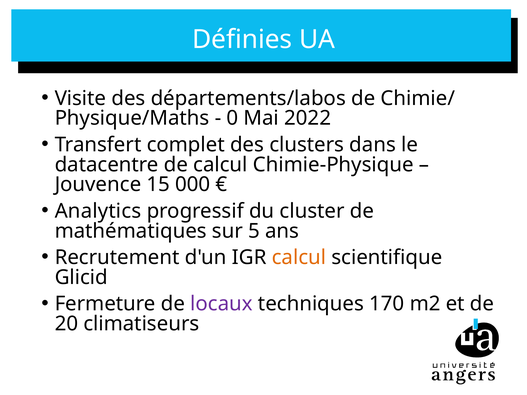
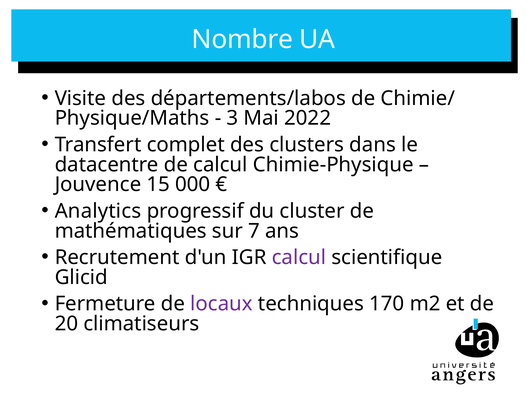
Définies: Définies -> Nombre
0: 0 -> 3
5: 5 -> 7
calcul at (299, 258) colour: orange -> purple
